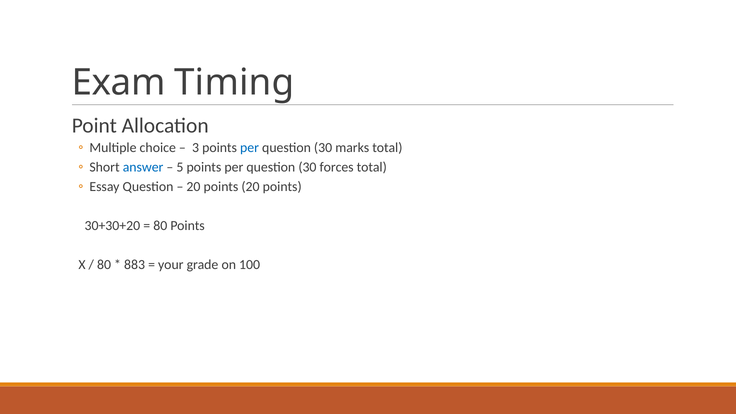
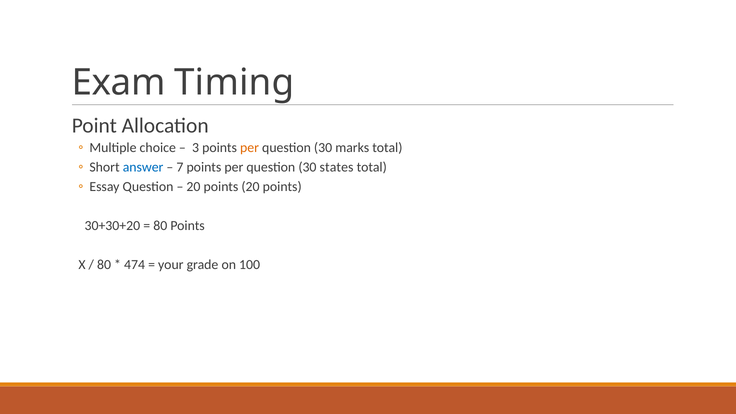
per at (250, 148) colour: blue -> orange
5: 5 -> 7
forces: forces -> states
883: 883 -> 474
